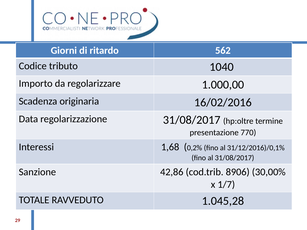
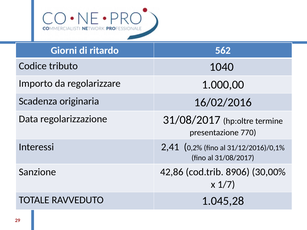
1,68: 1,68 -> 2,41
